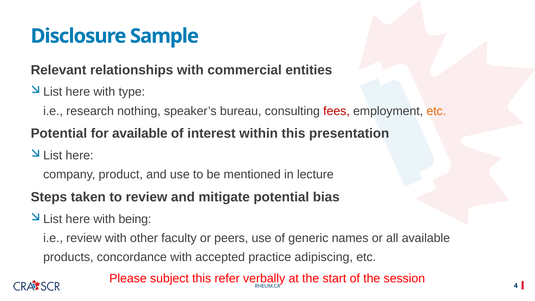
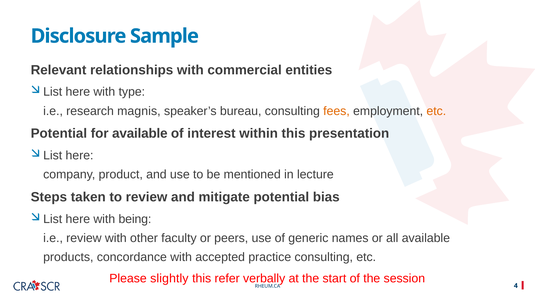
nothing: nothing -> magnis
fees colour: red -> orange
practice adipiscing: adipiscing -> consulting
subject: subject -> slightly
